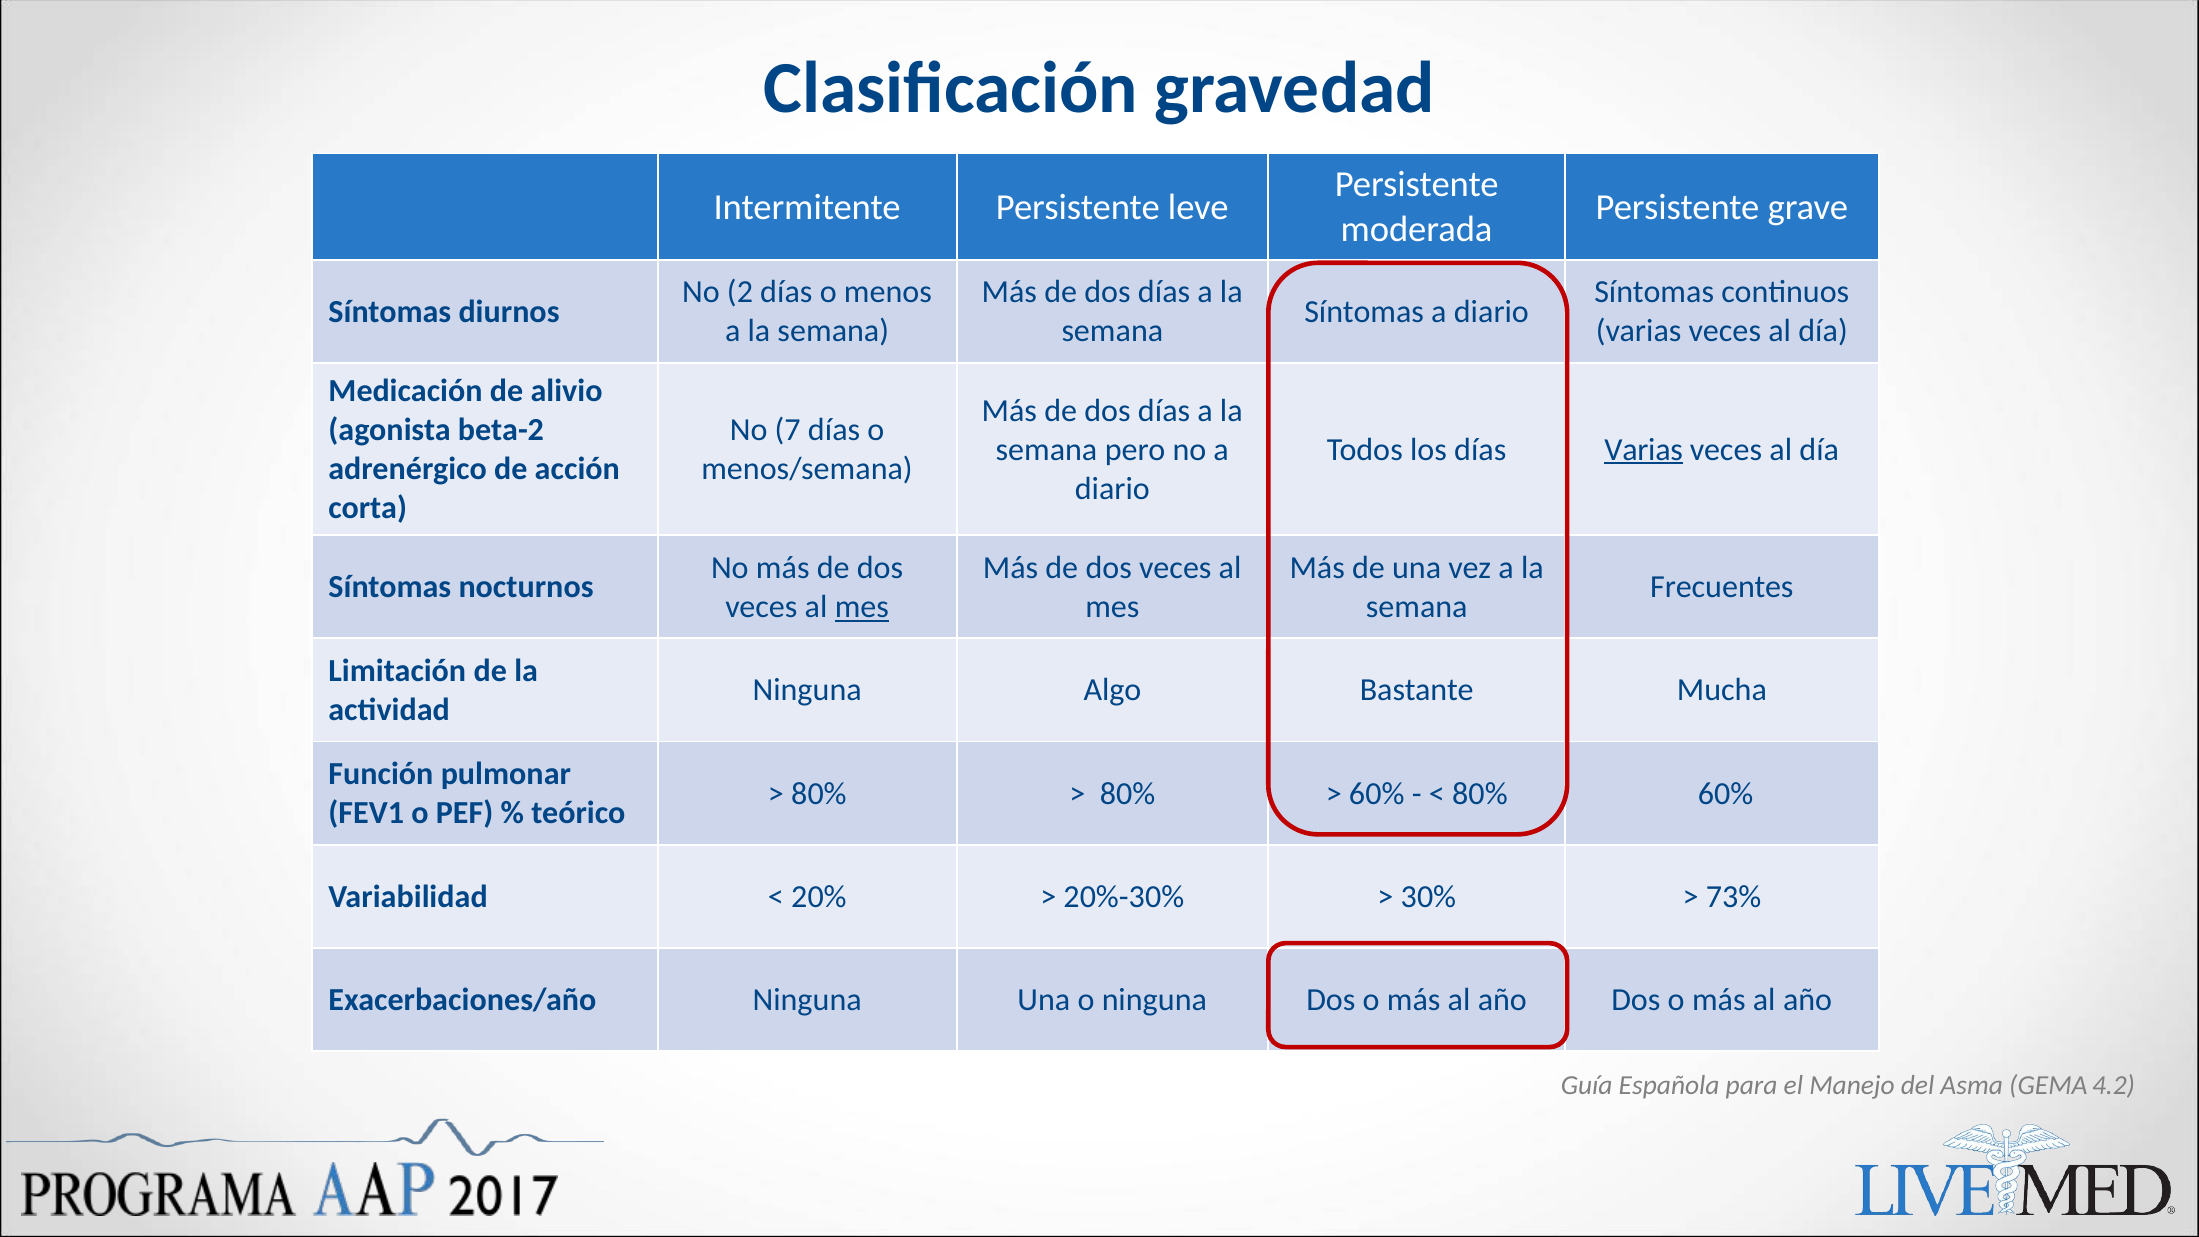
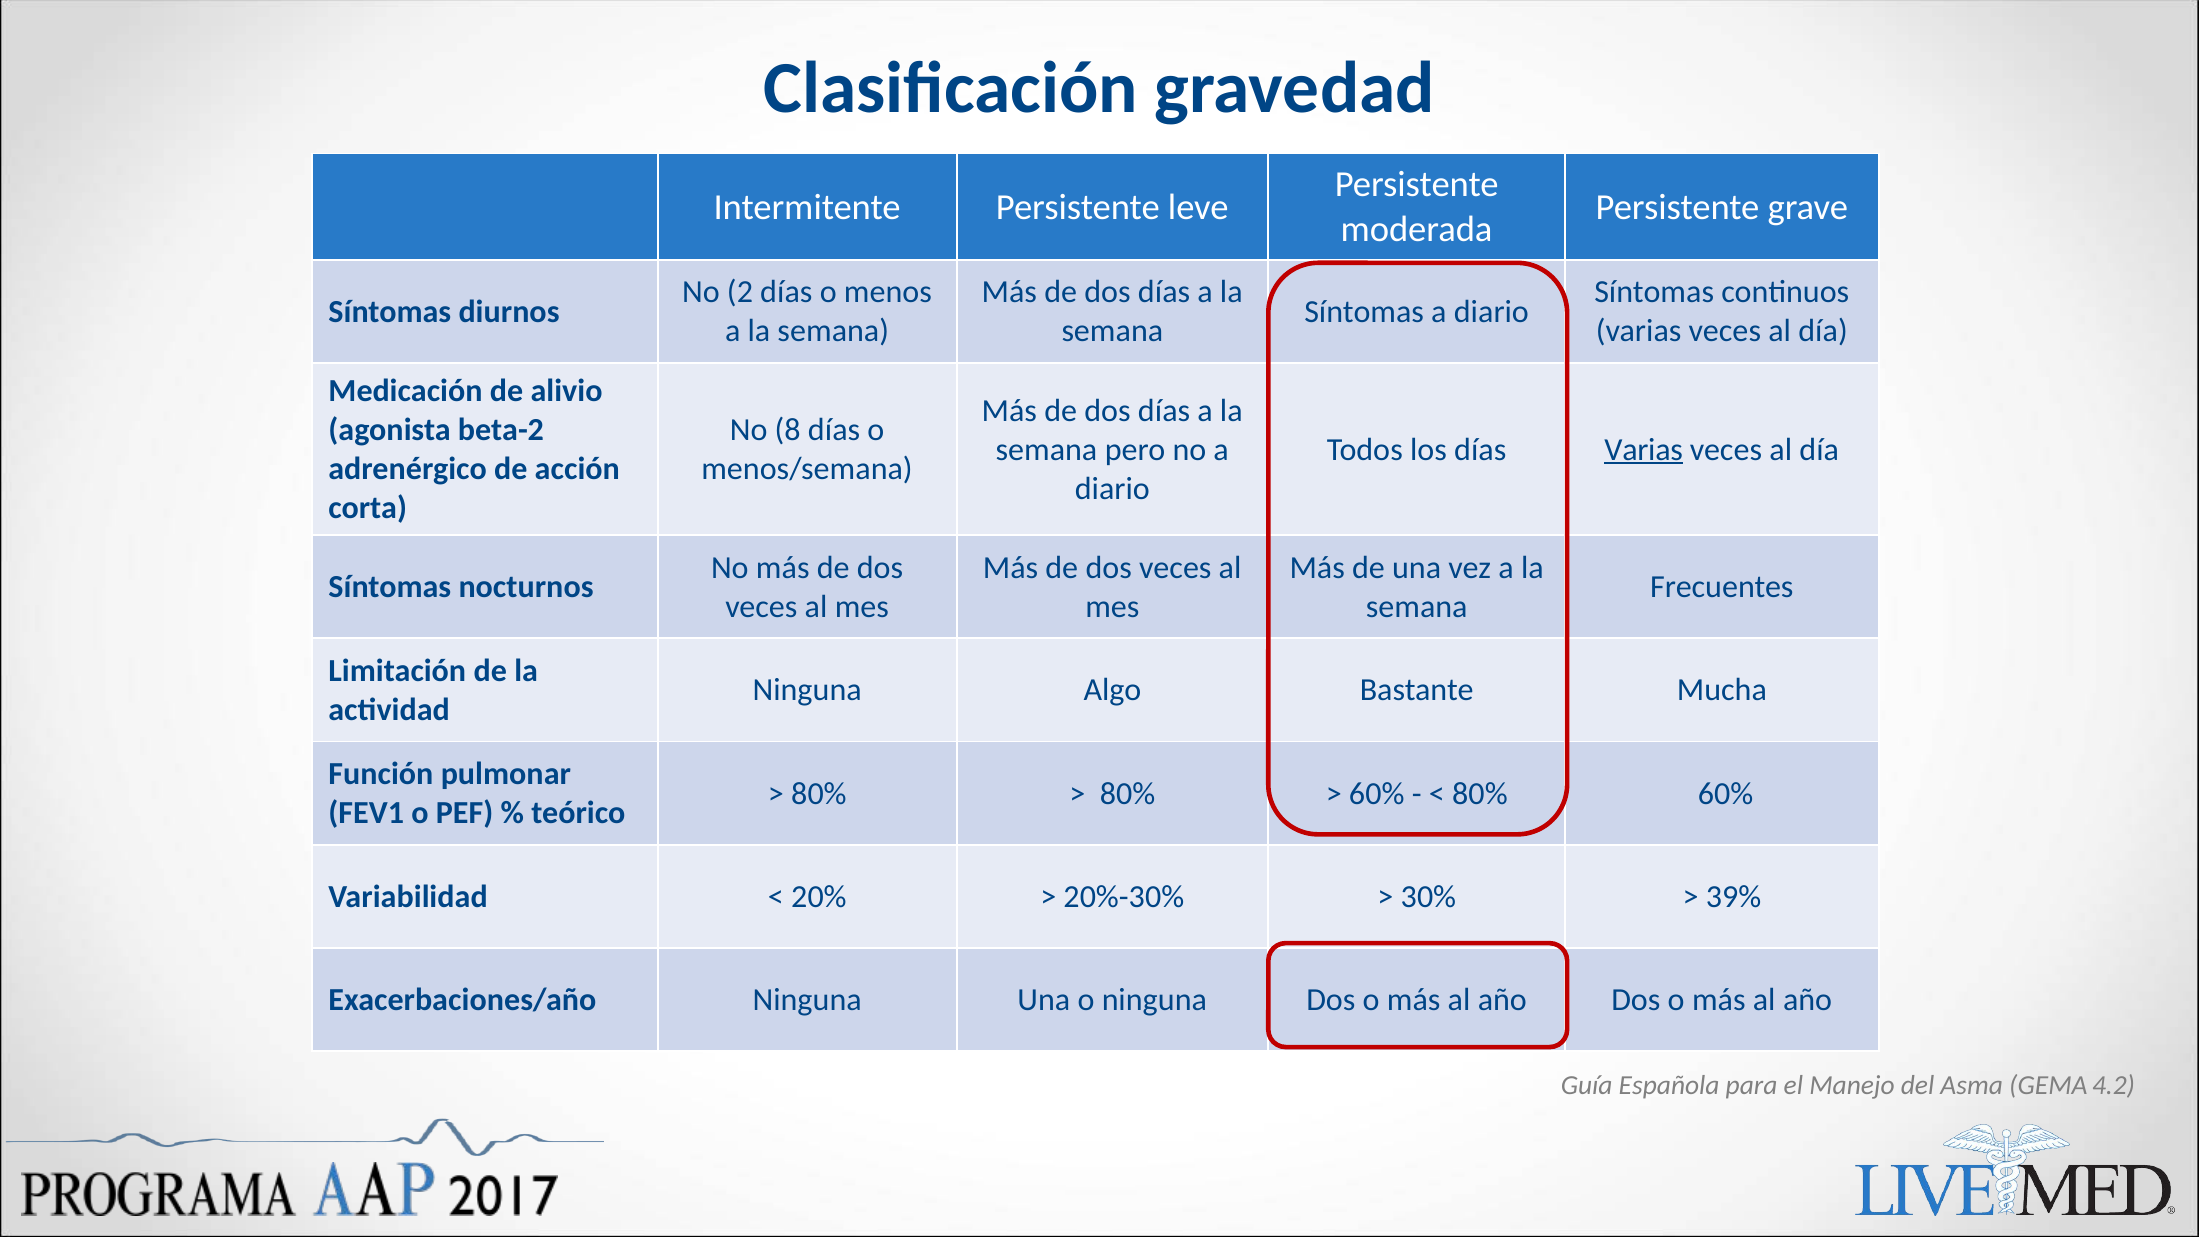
7: 7 -> 8
mes at (862, 607) underline: present -> none
73%: 73% -> 39%
